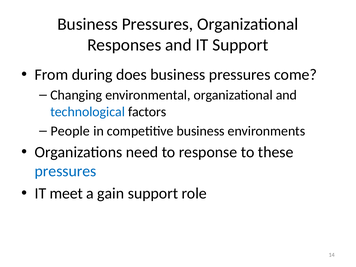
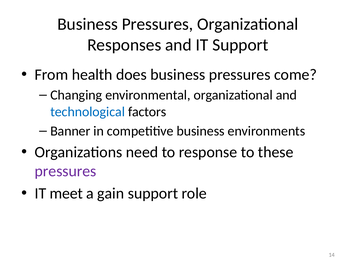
during: during -> health
People: People -> Banner
pressures at (66, 171) colour: blue -> purple
